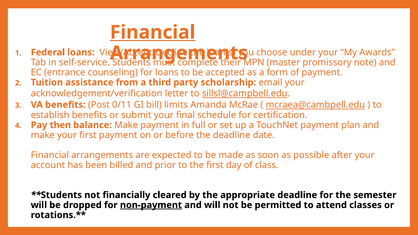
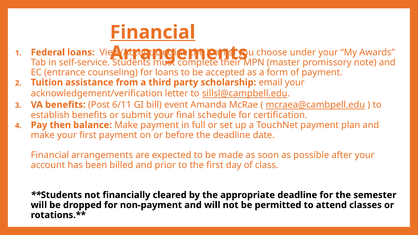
0/11: 0/11 -> 6/11
limits: limits -> event
non-payment underline: present -> none
